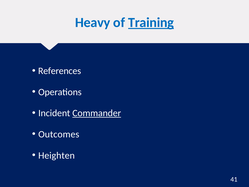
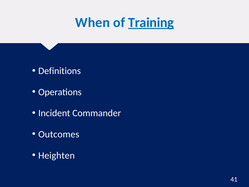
Heavy: Heavy -> When
References: References -> Definitions
Commander underline: present -> none
